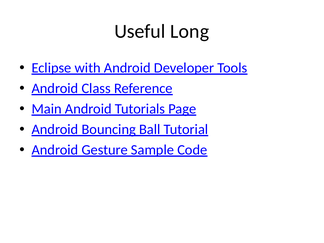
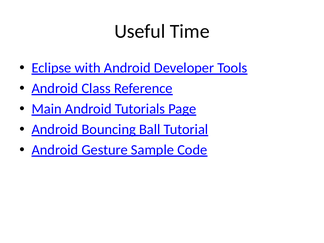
Long: Long -> Time
